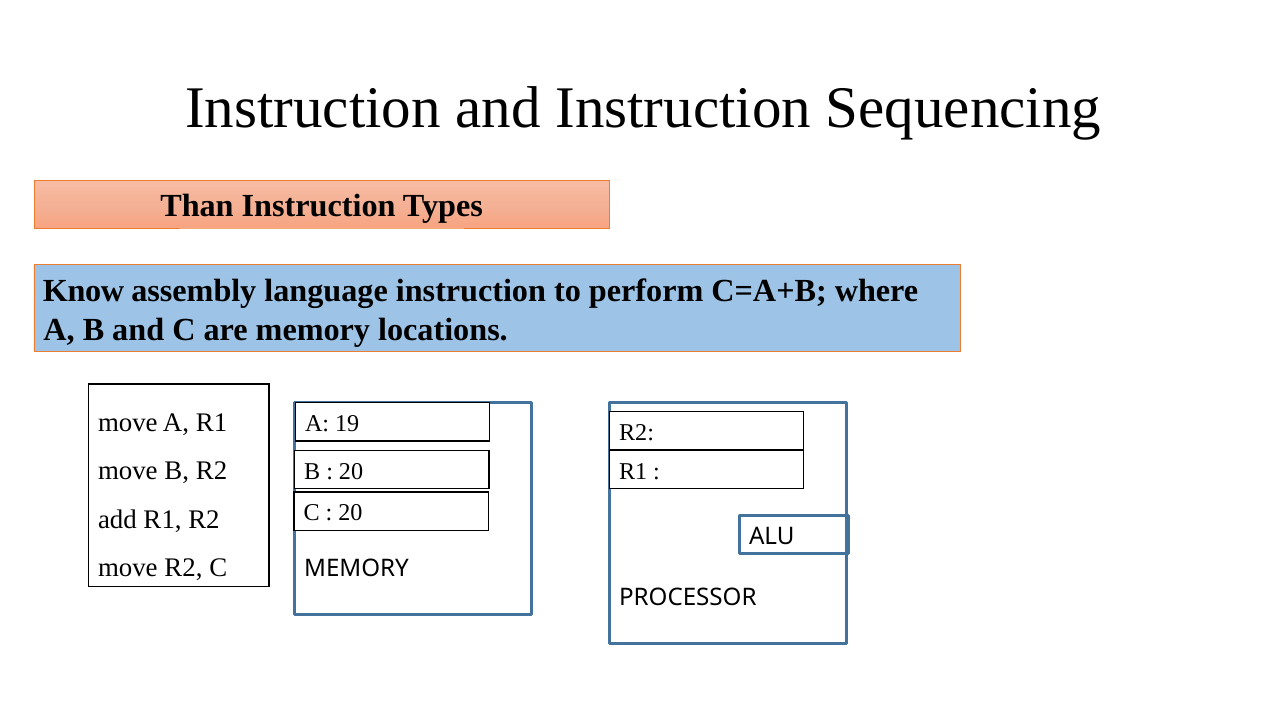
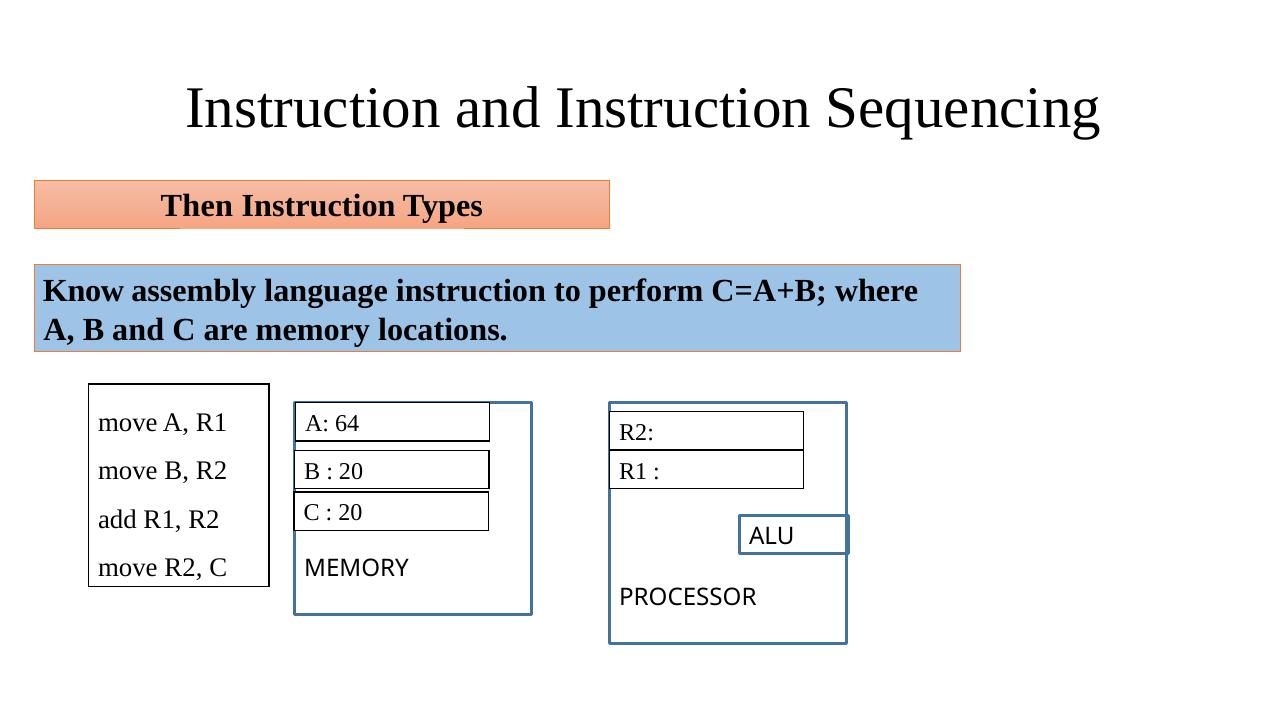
Than: Than -> Then
19: 19 -> 64
